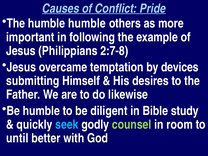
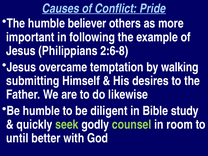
humble humble: humble -> believer
2:7-8: 2:7-8 -> 2:6-8
devices: devices -> walking
seek colour: light blue -> light green
